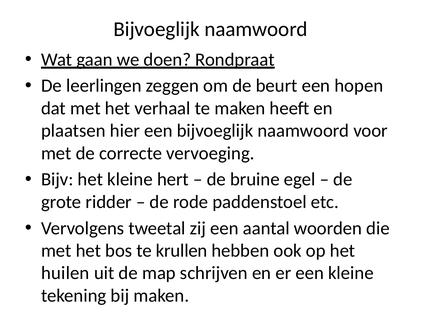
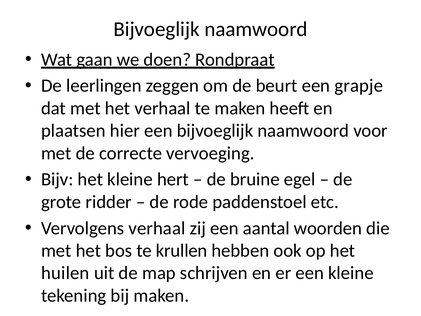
hopen: hopen -> grapje
Vervolgens tweetal: tweetal -> verhaal
